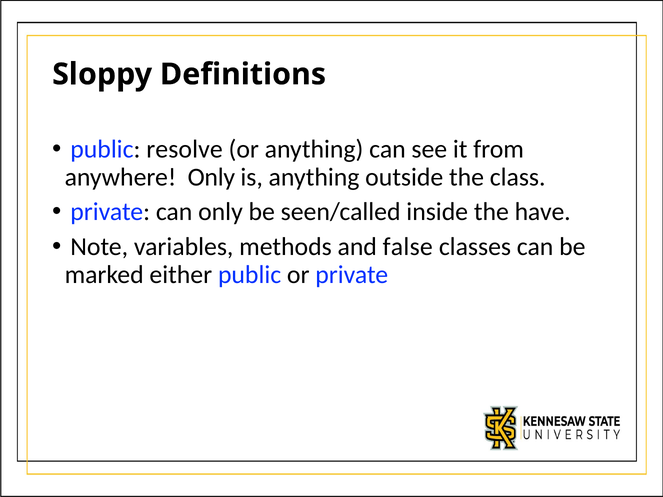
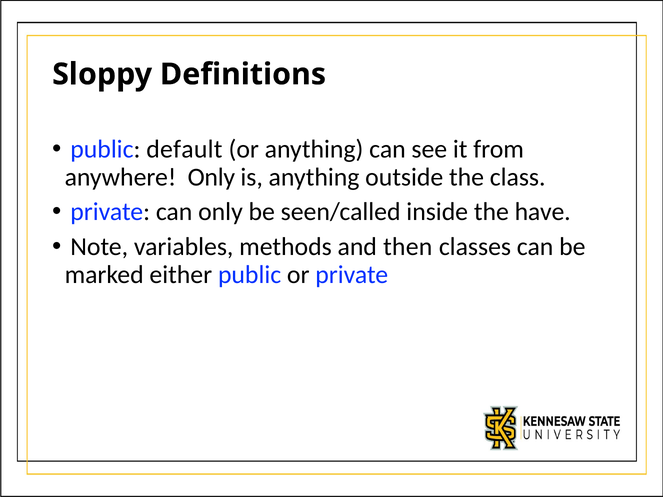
resolve: resolve -> default
false: false -> then
